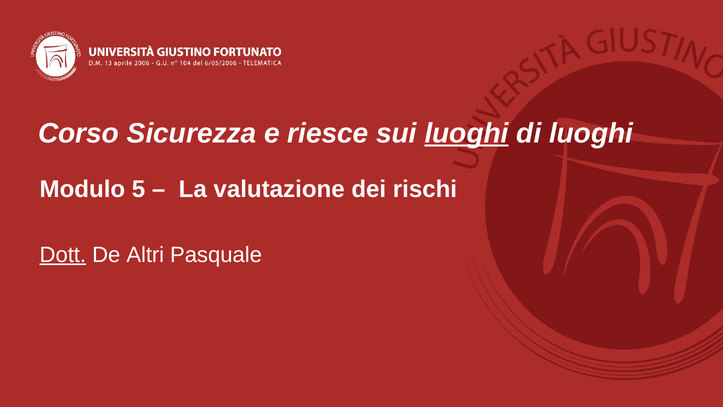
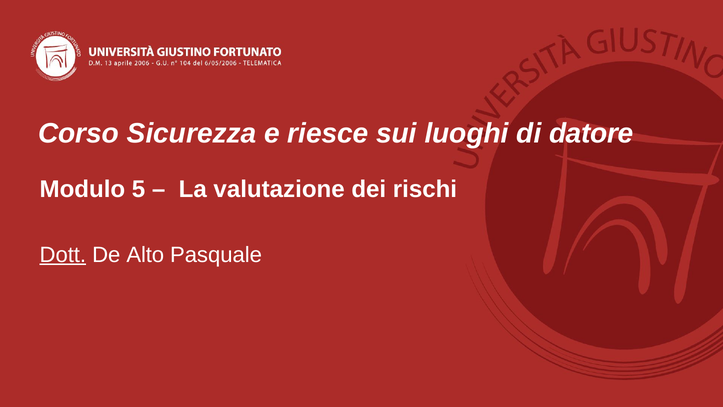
luoghi at (467, 133) underline: present -> none
di luoghi: luoghi -> datore
Altri: Altri -> Alto
